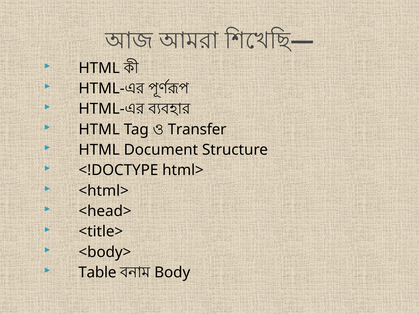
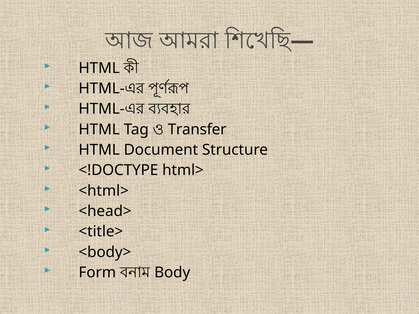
Table: Table -> Form
